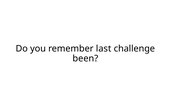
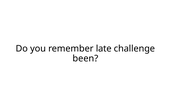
last: last -> late
